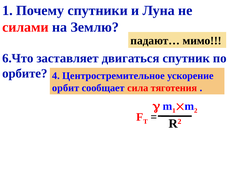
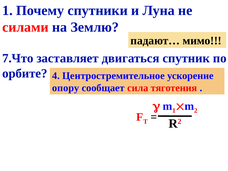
6.Что: 6.Что -> 7.Что
орбит: орбит -> опору
